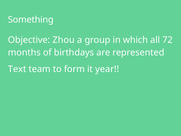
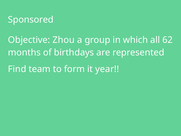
Something: Something -> Sponsored
72: 72 -> 62
Text: Text -> Find
